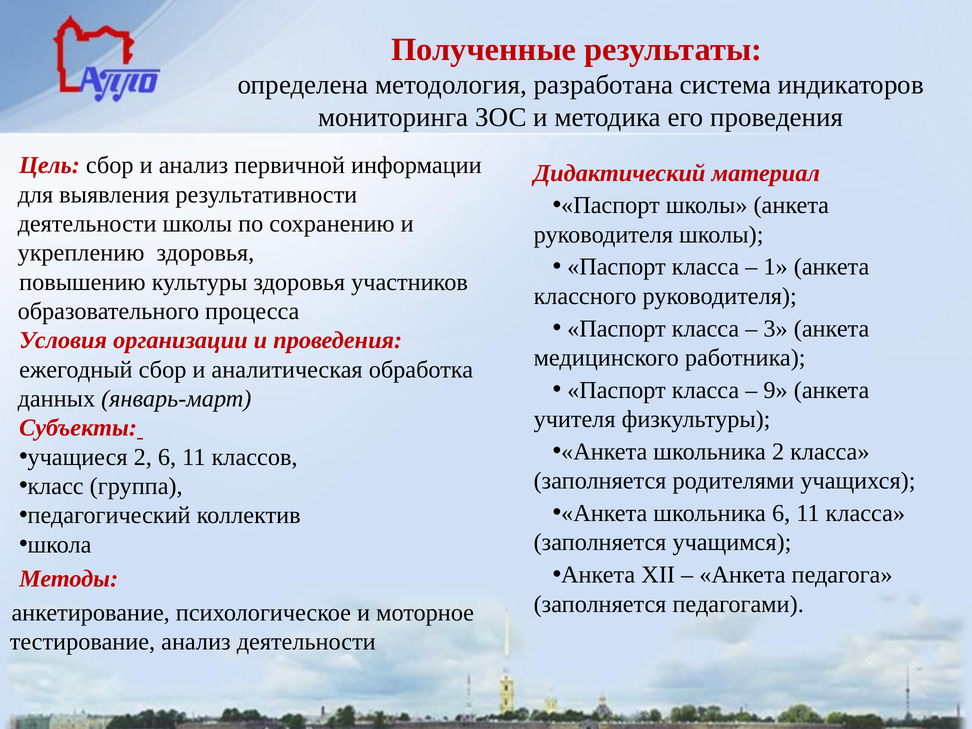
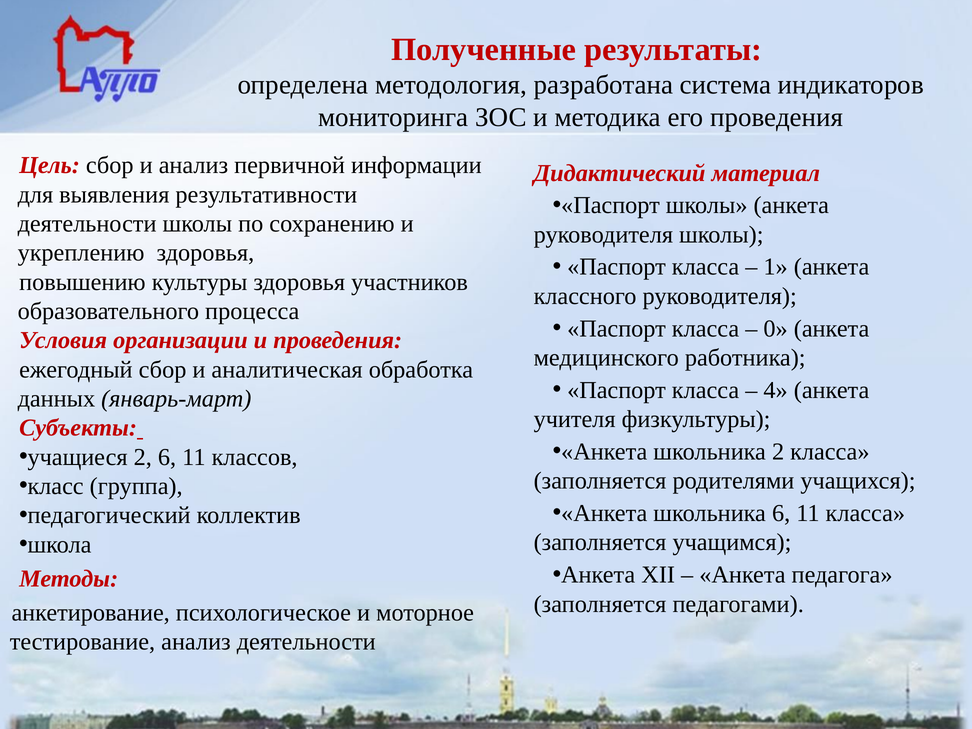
3: 3 -> 0
9: 9 -> 4
